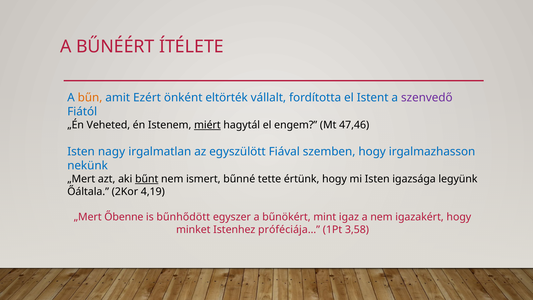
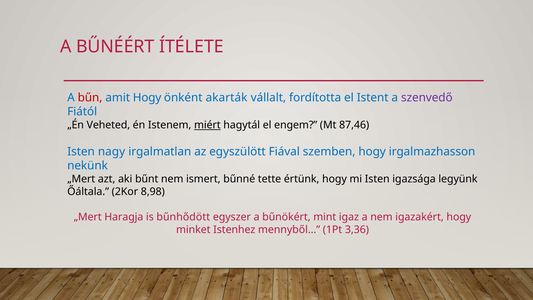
bűn colour: orange -> red
amit Ezért: Ezért -> Hogy
eltörték: eltörték -> akarták
47,46: 47,46 -> 87,46
bűnt underline: present -> none
4,19: 4,19 -> 8,98
Őbenne: Őbenne -> Haragja
próféciája…: próféciája… -> mennyből…
3,58: 3,58 -> 3,36
